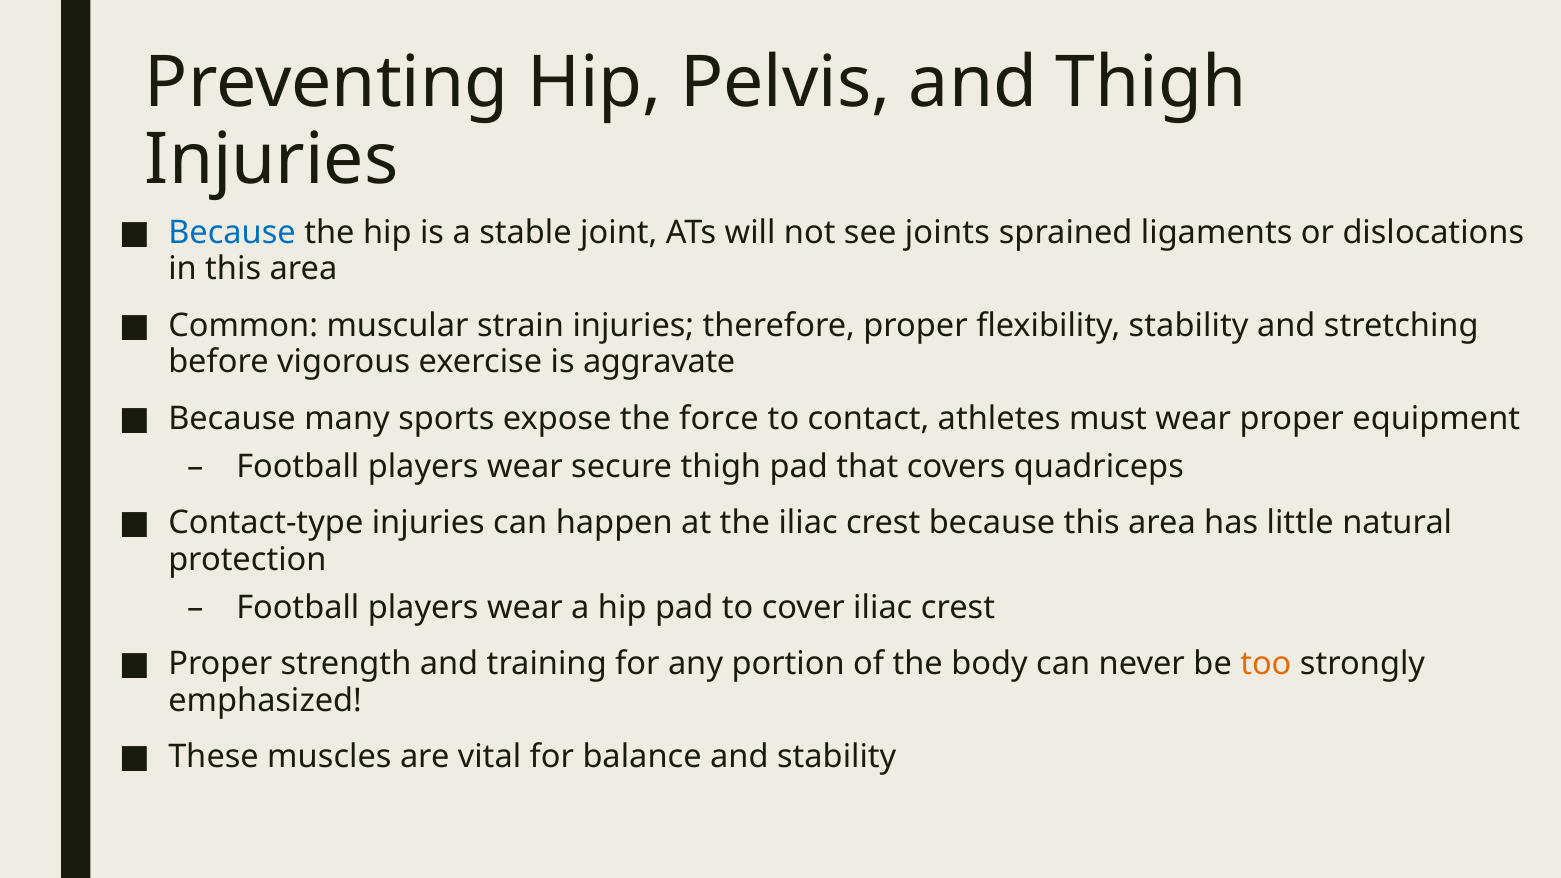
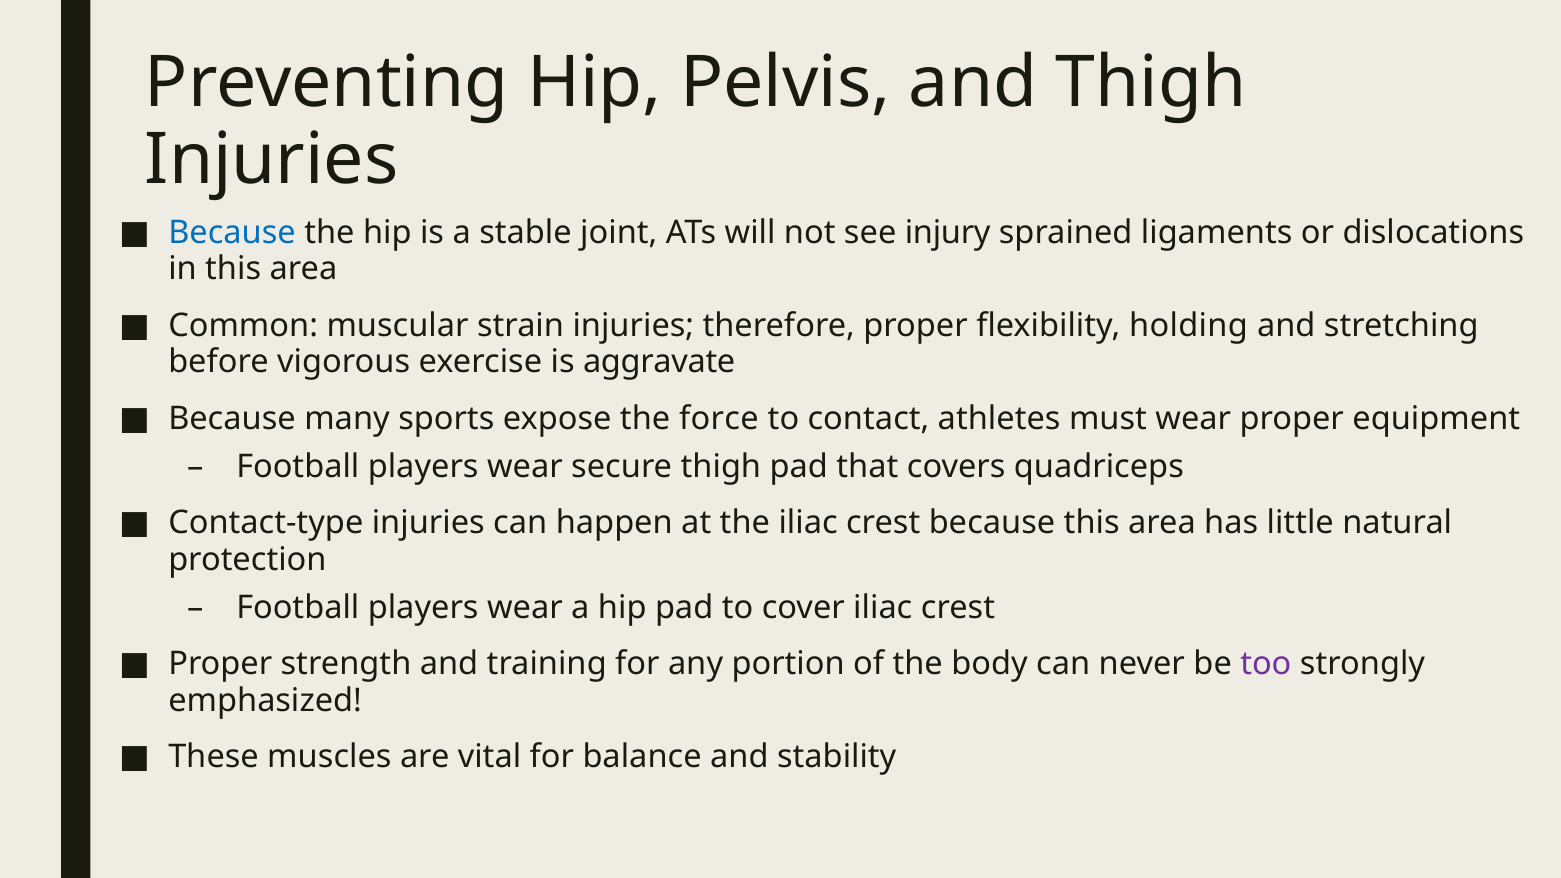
joints: joints -> injury
flexibility stability: stability -> holding
too colour: orange -> purple
